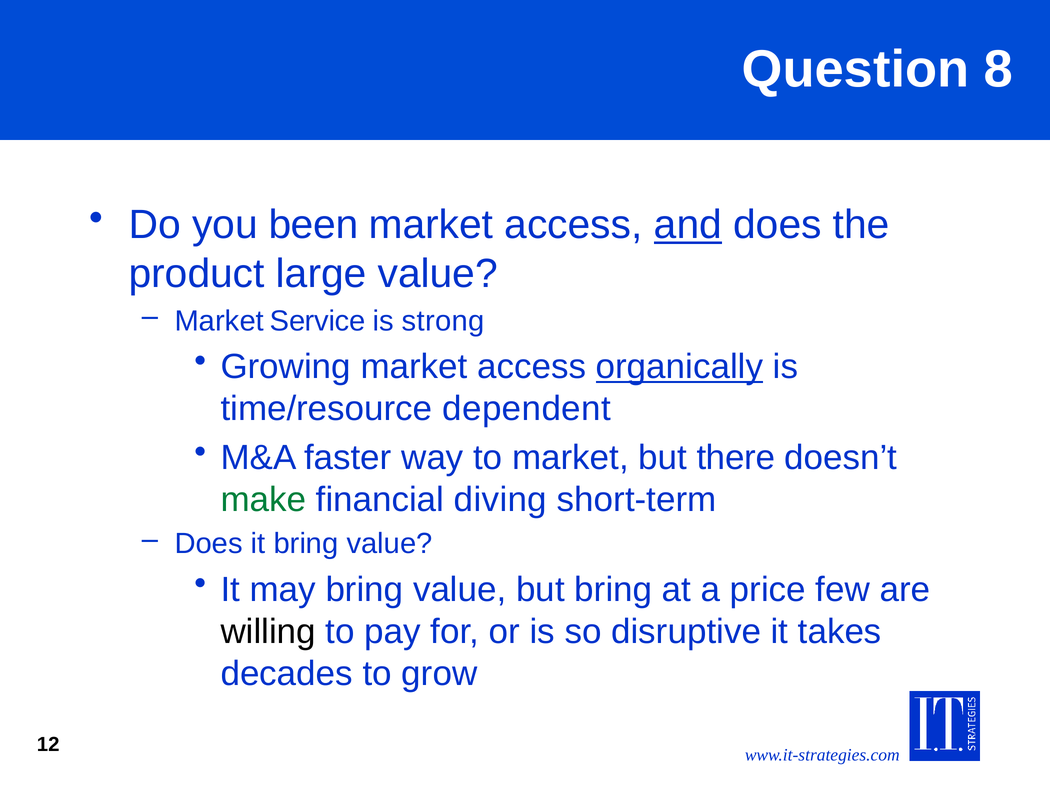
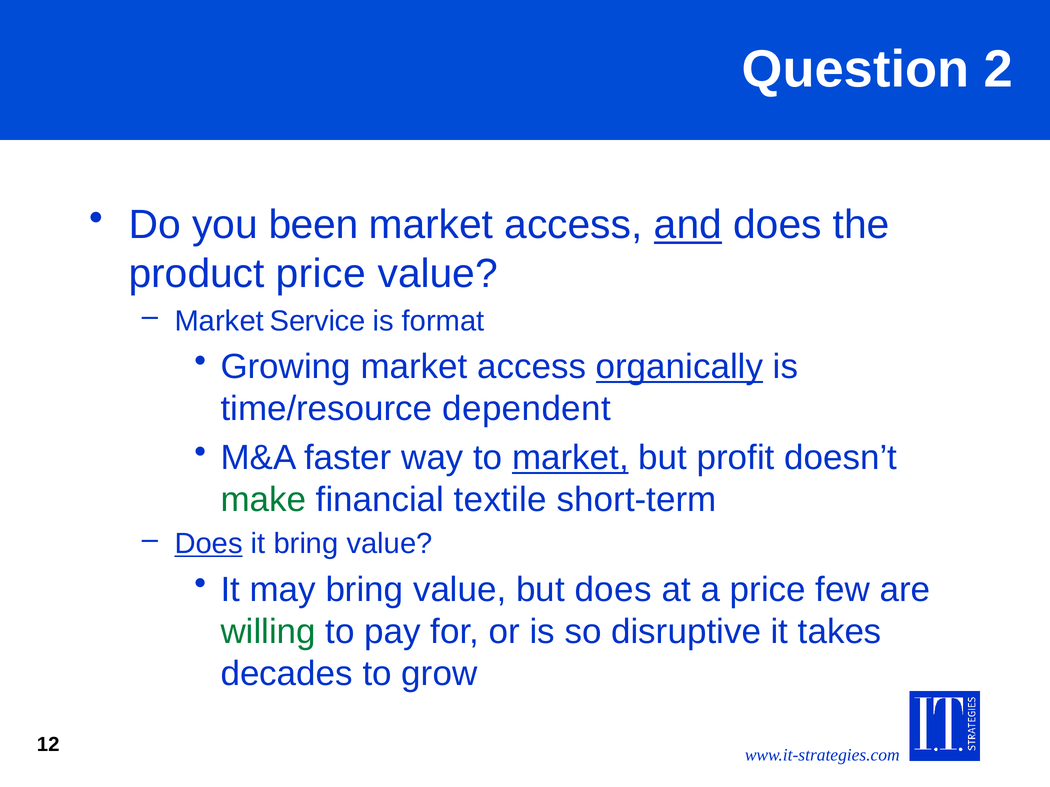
8: 8 -> 2
product large: large -> price
strong: strong -> format
market at (570, 458) underline: none -> present
there: there -> profit
diving: diving -> textile
Does at (209, 544) underline: none -> present
but bring: bring -> does
willing colour: black -> green
